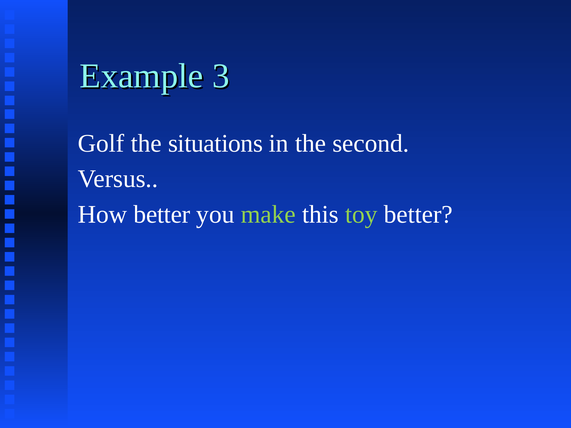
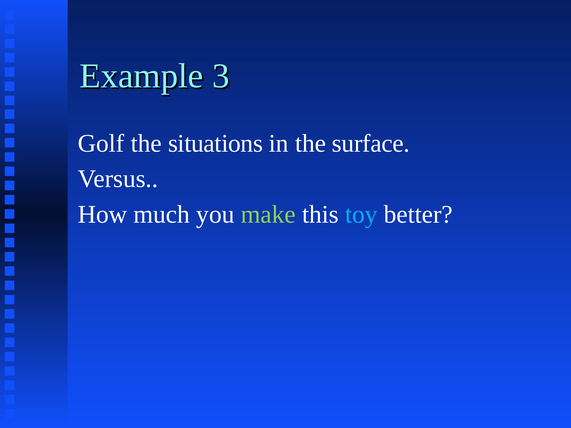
second: second -> surface
How better: better -> much
toy colour: light green -> light blue
